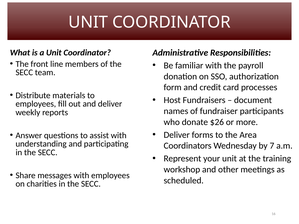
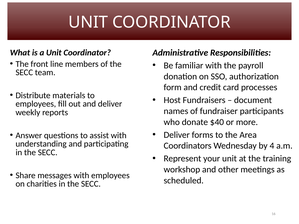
$26: $26 -> $40
7: 7 -> 4
